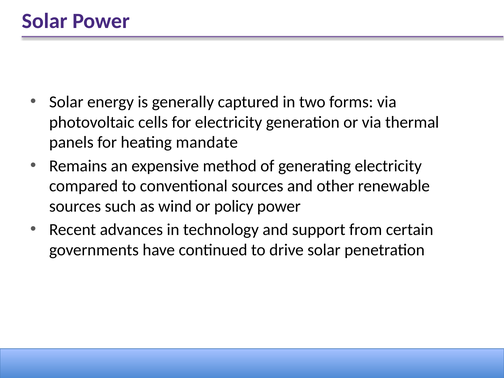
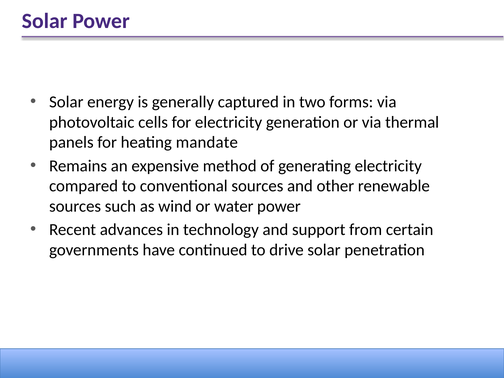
policy: policy -> water
